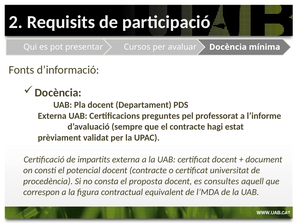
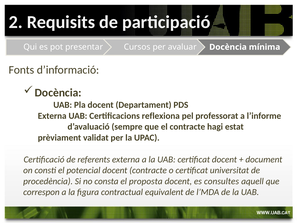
preguntes: preguntes -> reflexiona
impartits: impartits -> referents
